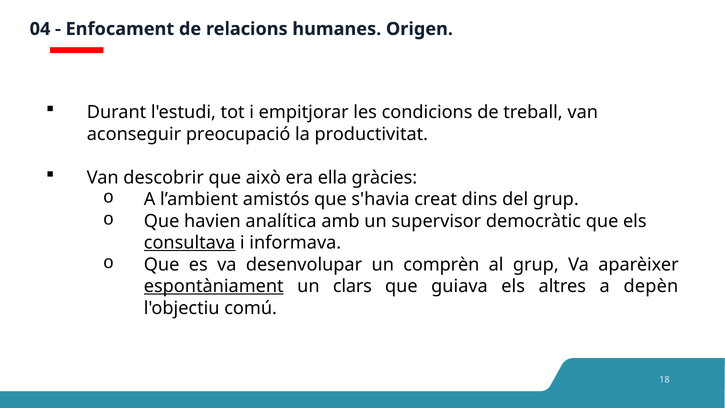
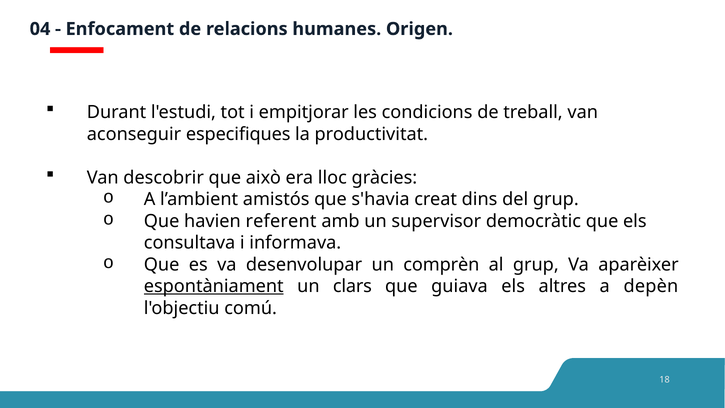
preocupació: preocupació -> especifiques
ella: ella -> lloc
analítica: analítica -> referent
consultava underline: present -> none
